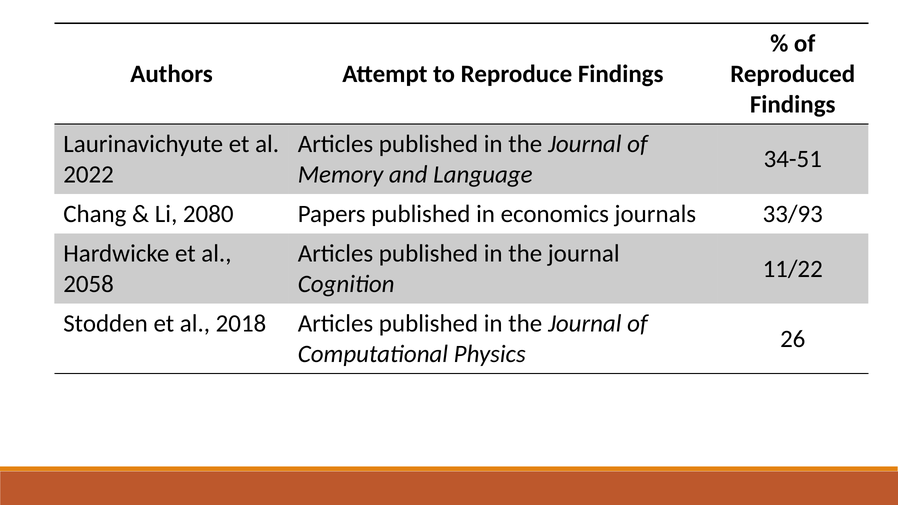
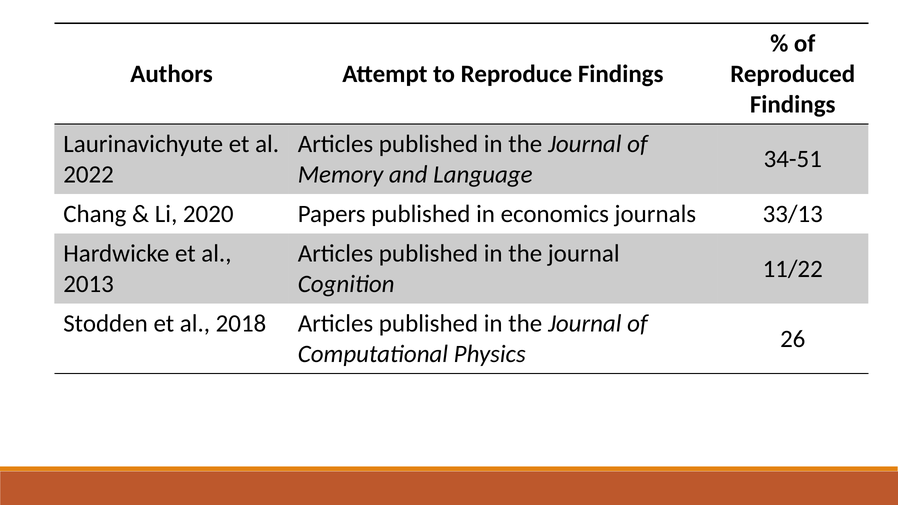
2080: 2080 -> 2020
33/93: 33/93 -> 33/13
2058: 2058 -> 2013
